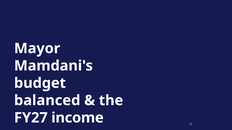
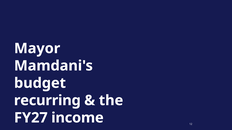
balanced: balanced -> recurring
